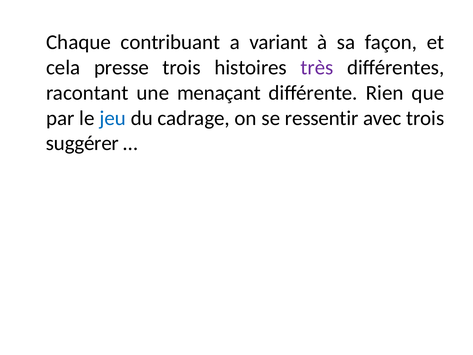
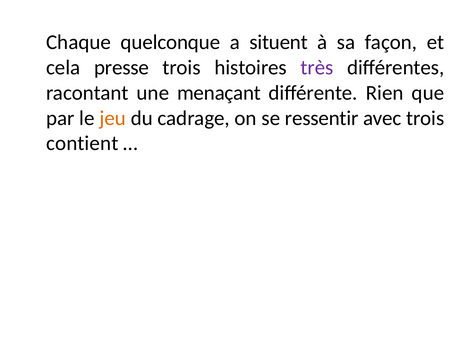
contribuant: contribuant -> quelconque
variant: variant -> situent
jeu colour: blue -> orange
suggérer: suggérer -> contient
